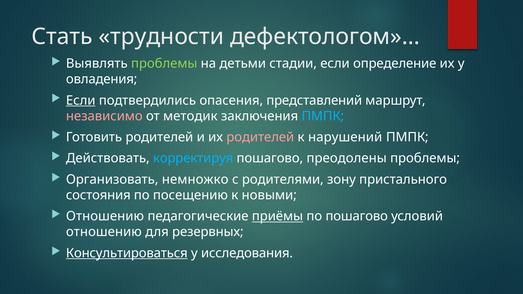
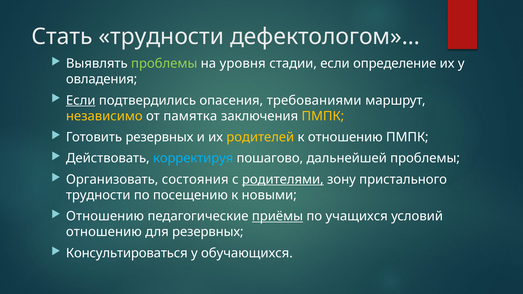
детьми: детьми -> уровня
представлений: представлений -> требованиями
независимо colour: pink -> yellow
методик: методик -> памятка
ПМПК at (323, 116) colour: light blue -> yellow
Готовить родителей: родителей -> резервных
родителей at (260, 137) colour: pink -> yellow
к нарушений: нарушений -> отношению
преодолены: преодолены -> дальнейшей
немножко: немножко -> состояния
родителями underline: none -> present
состояния at (98, 195): состояния -> трудности
по пошагово: пошагово -> учащихся
Консультироваться underline: present -> none
исследования: исследования -> обучающихся
